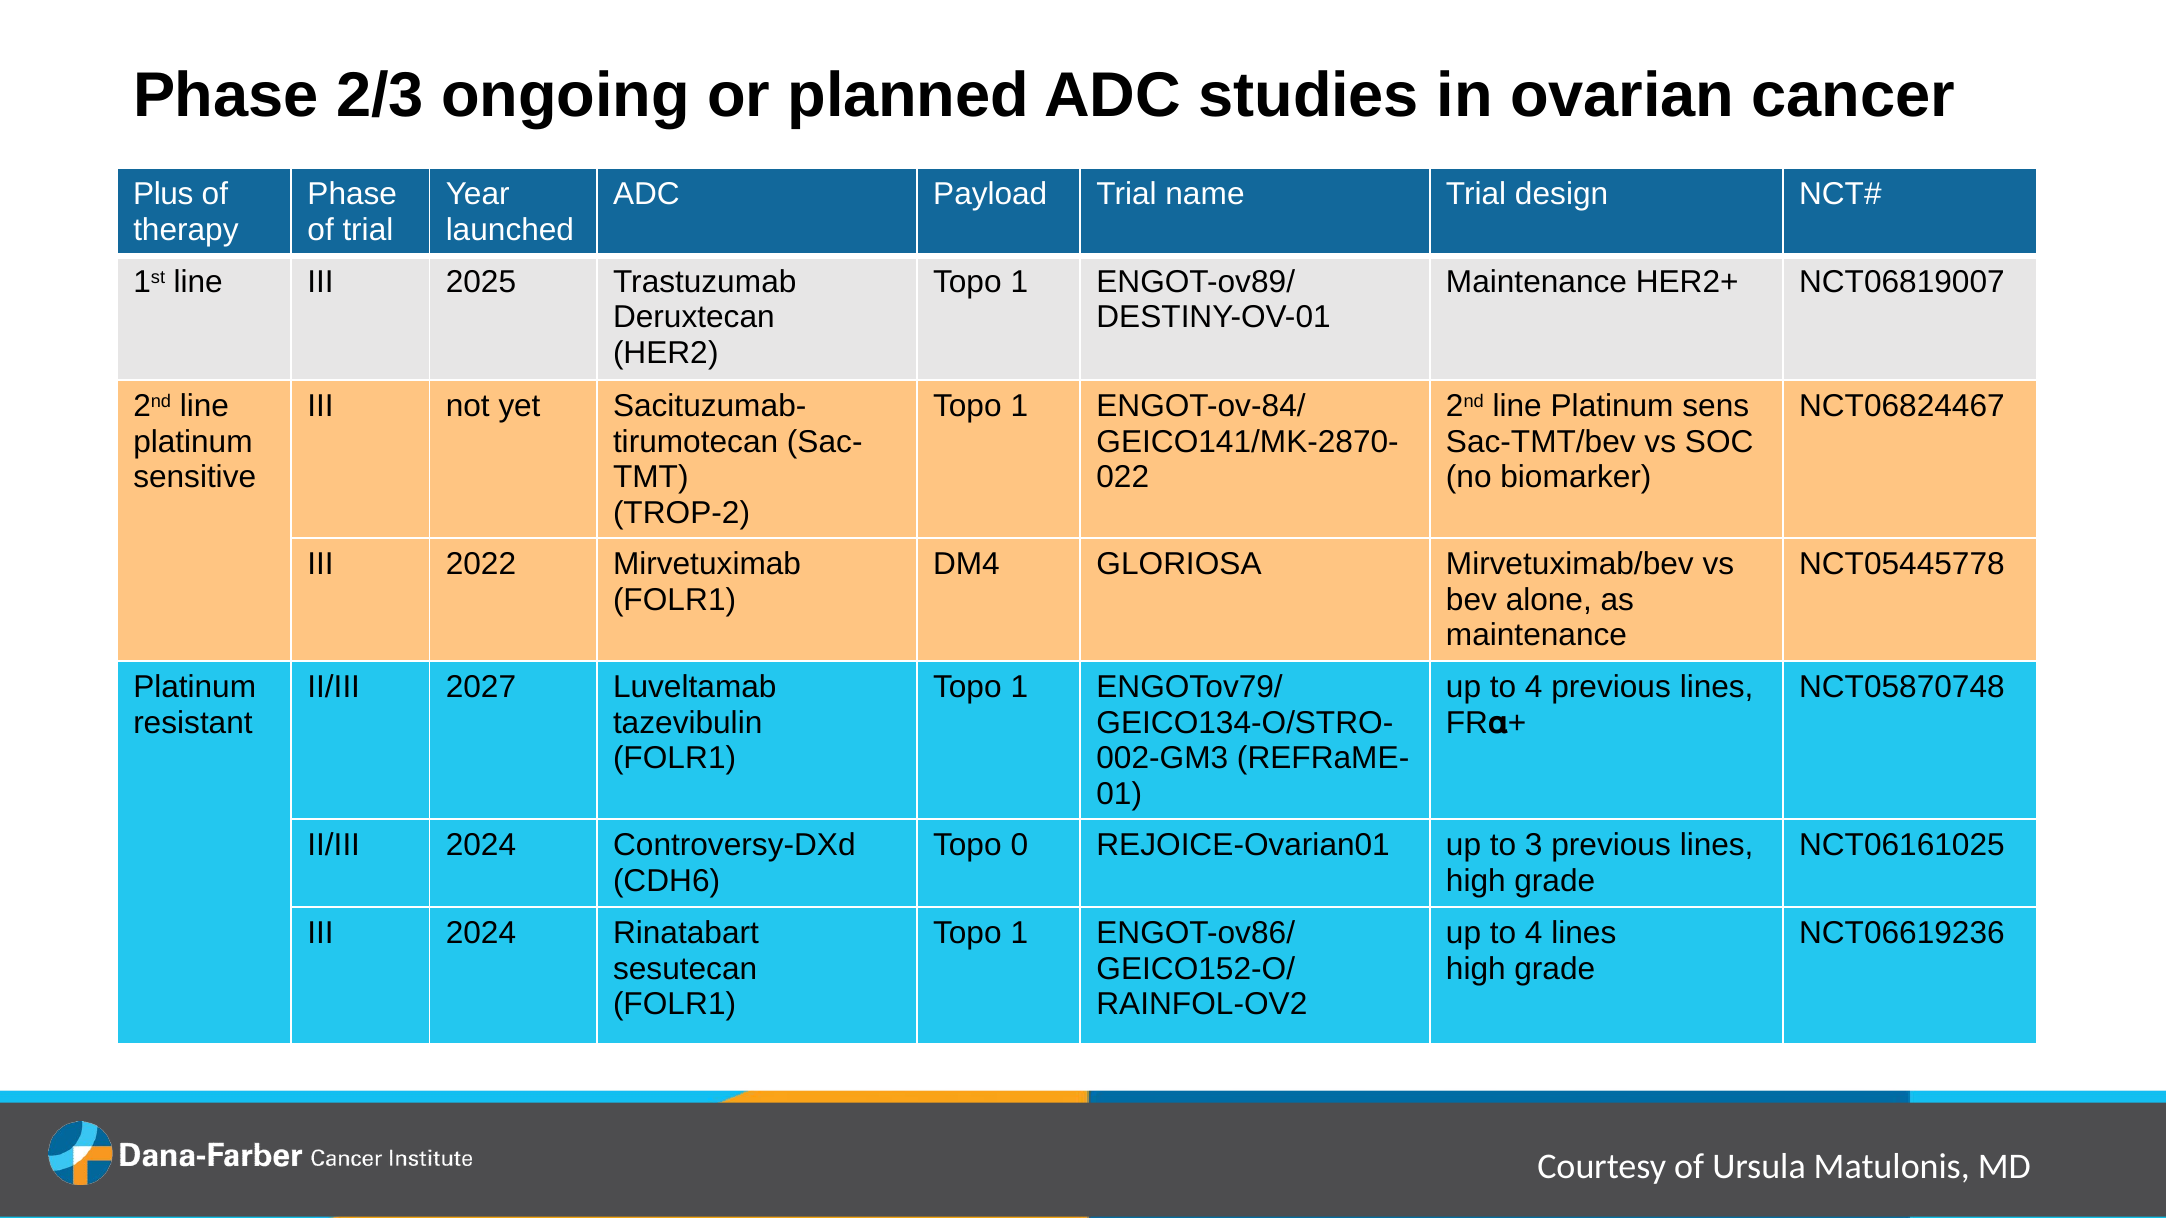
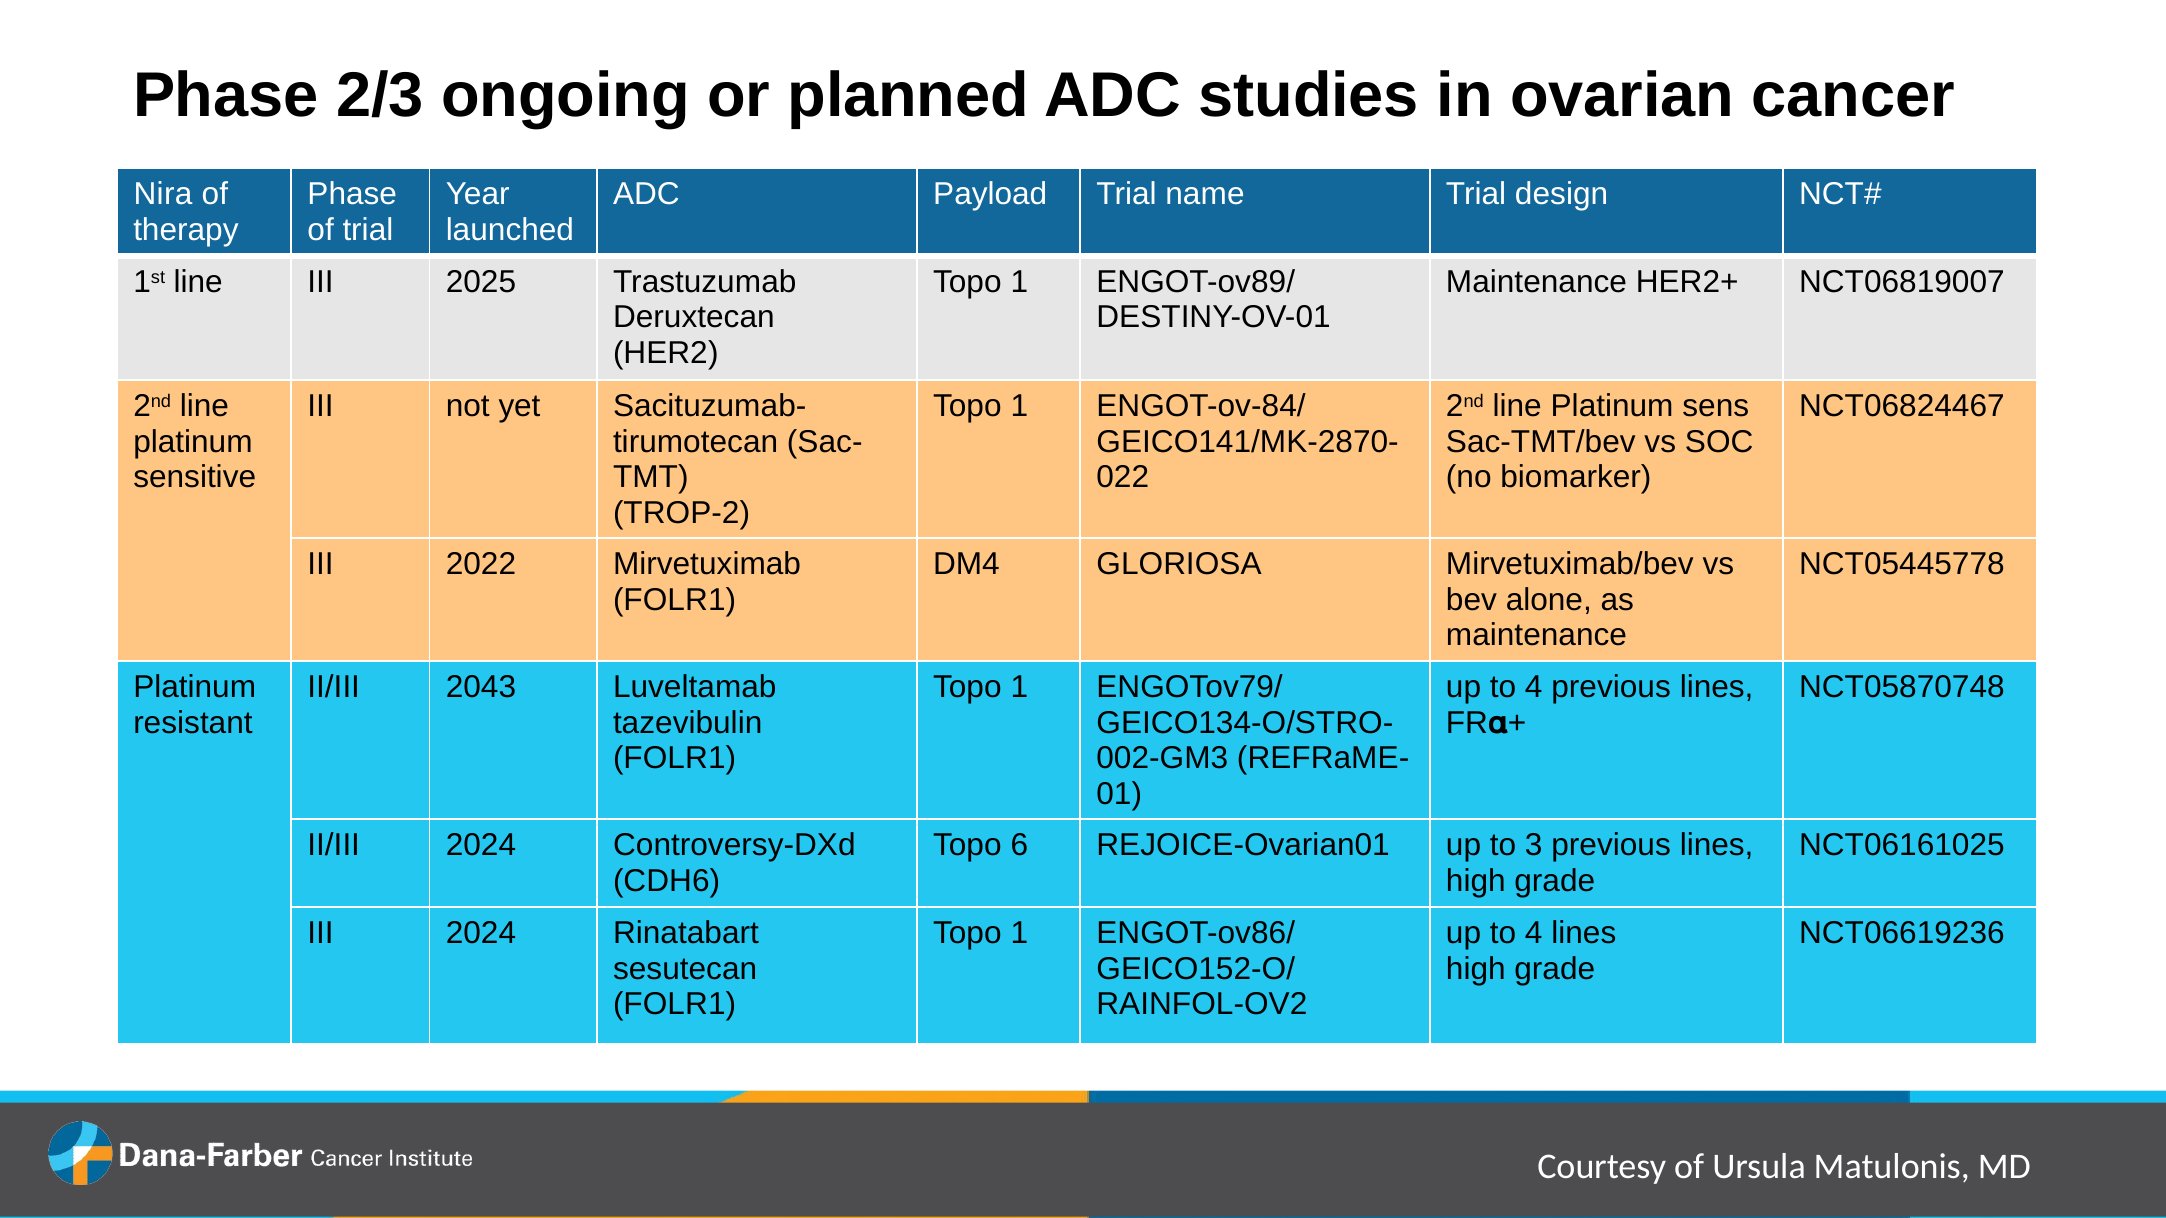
Plus: Plus -> Nira
2027: 2027 -> 2043
0: 0 -> 6
